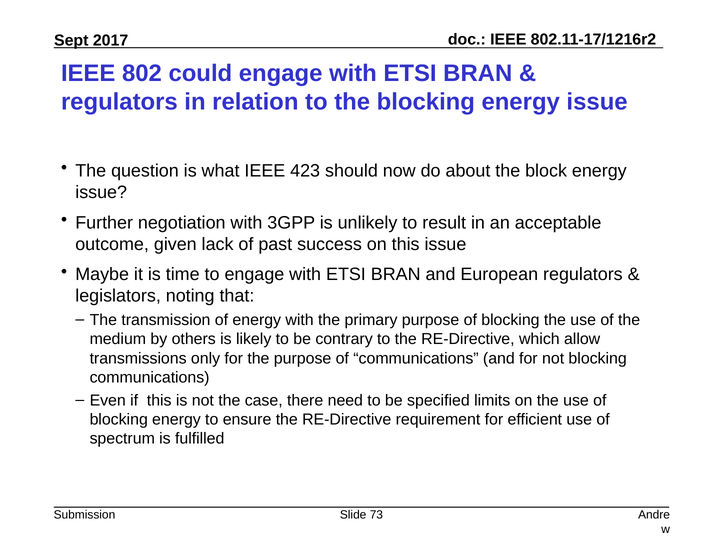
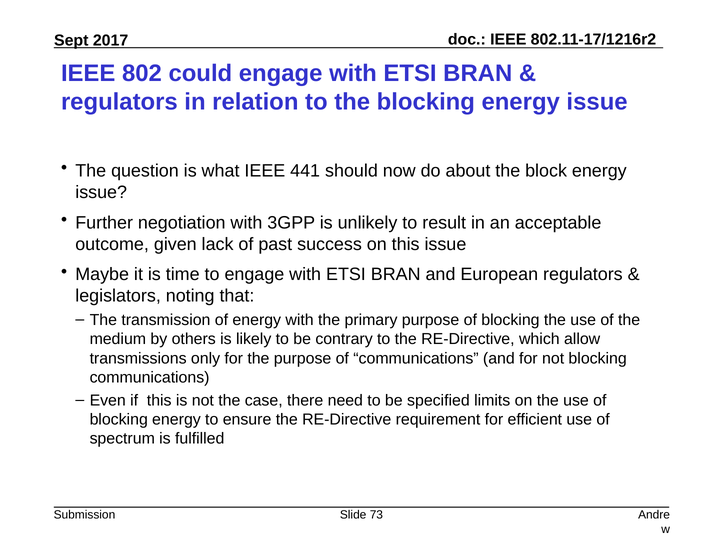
423: 423 -> 441
